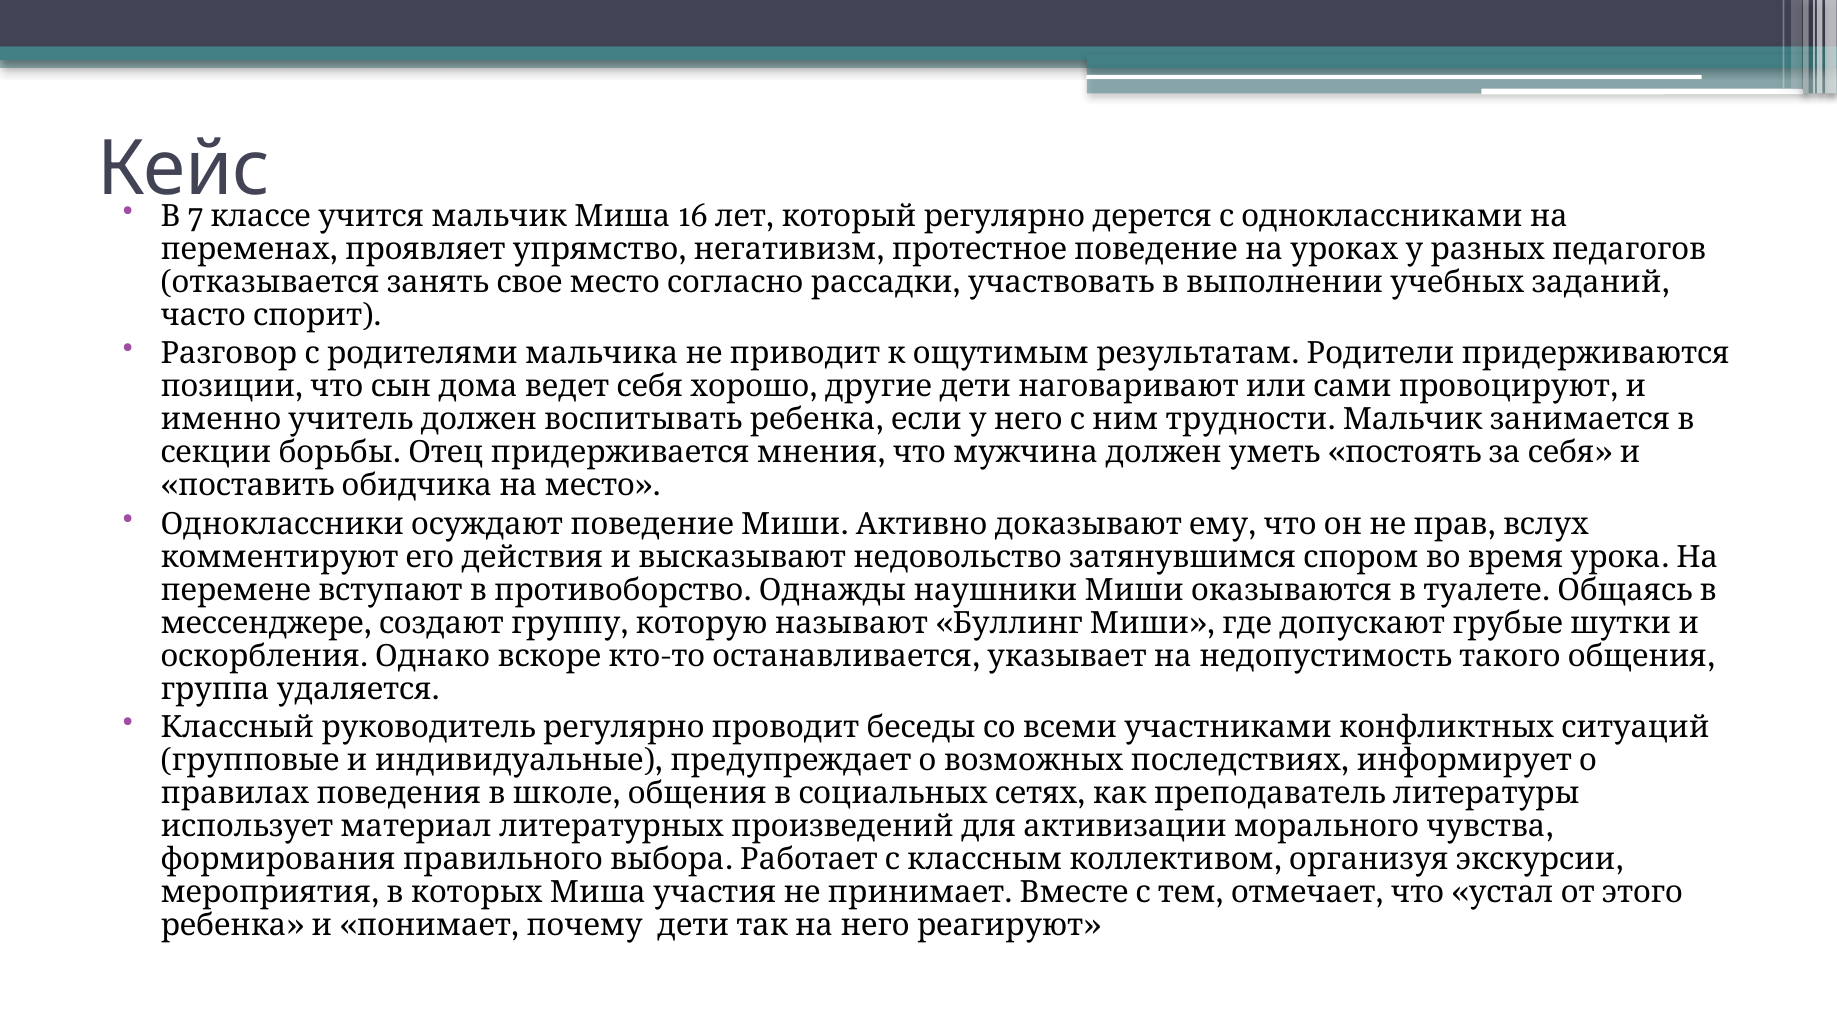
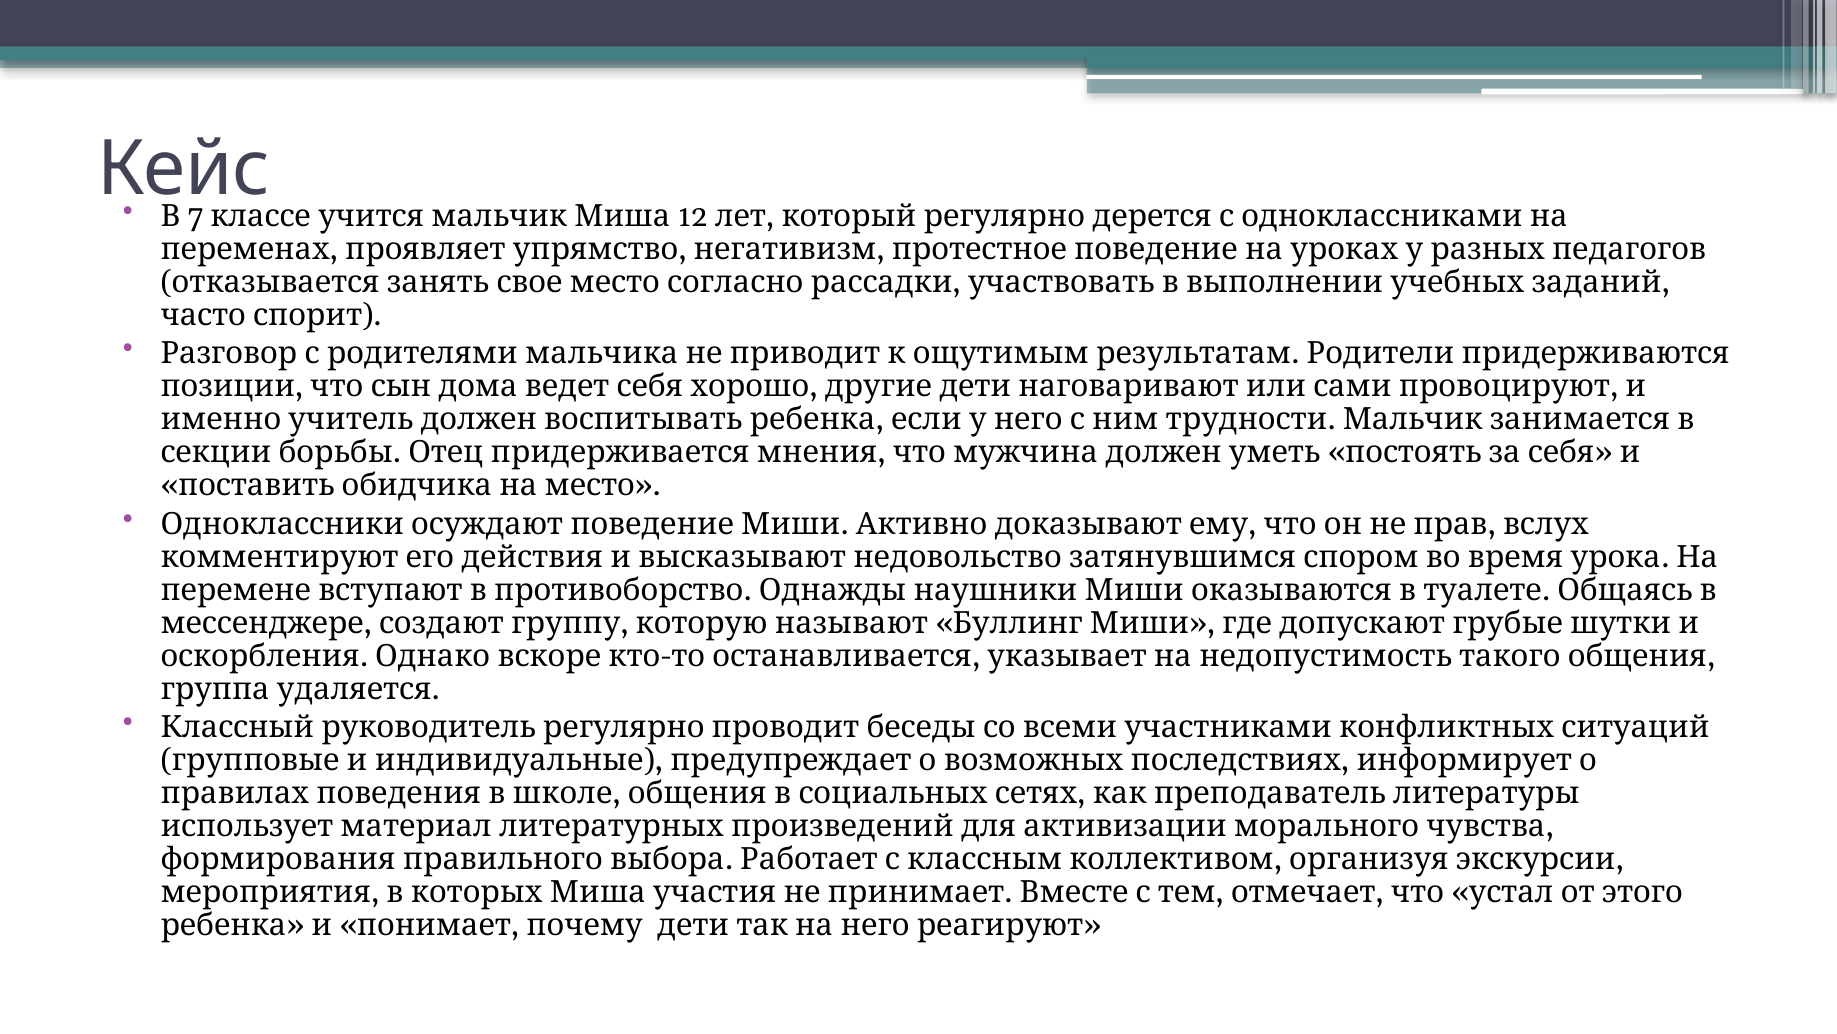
16: 16 -> 12
